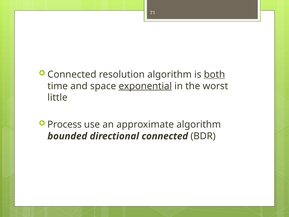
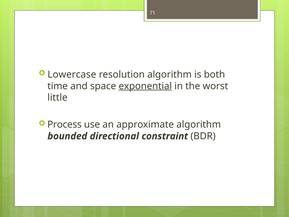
Connected at (72, 74): Connected -> Lowercase
both underline: present -> none
directional connected: connected -> constraint
